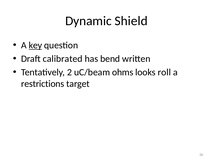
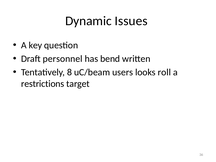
Shield: Shield -> Issues
key underline: present -> none
calibrated: calibrated -> personnel
2: 2 -> 8
ohms: ohms -> users
